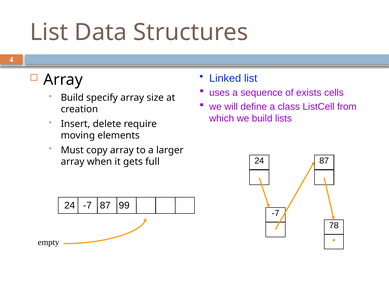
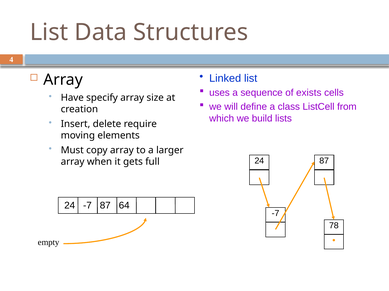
Build at (72, 98): Build -> Have
99: 99 -> 64
